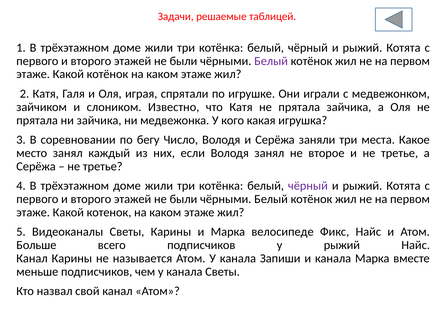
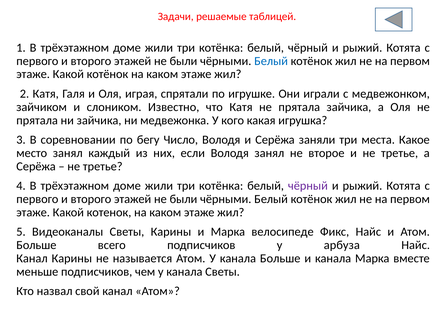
Белый at (271, 61) colour: purple -> blue
у рыжий: рыжий -> арбуза
канала Запиши: Запиши -> Больше
